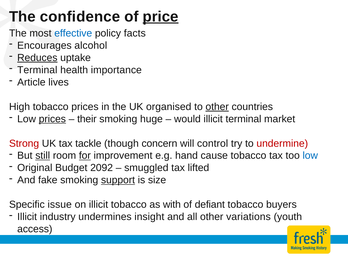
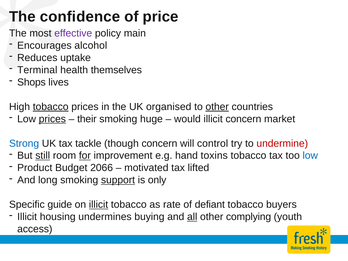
price underline: present -> none
effective colour: blue -> purple
facts: facts -> main
Reduces underline: present -> none
importance: importance -> themselves
Article: Article -> Shops
tobacco at (51, 107) underline: none -> present
illicit terminal: terminal -> concern
Strong colour: red -> blue
cause: cause -> toxins
Original: Original -> Product
2092: 2092 -> 2066
smuggled: smuggled -> motivated
fake: fake -> long
size: size -> only
issue: issue -> guide
illicit at (99, 205) underline: none -> present
with: with -> rate
industry: industry -> housing
insight: insight -> buying
all underline: none -> present
variations: variations -> complying
